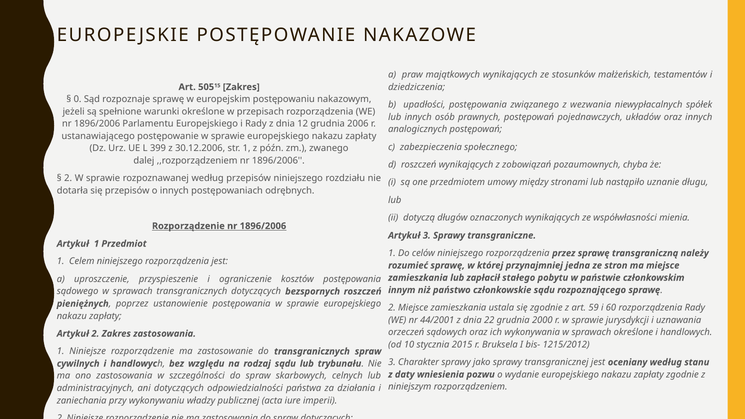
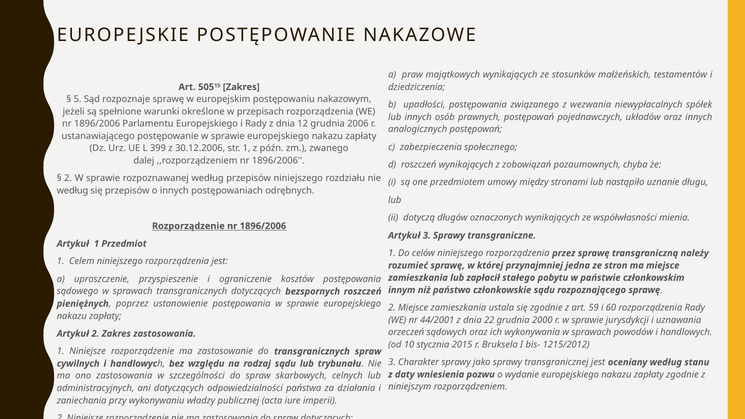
0: 0 -> 5
dotarła at (72, 191): dotarła -> według
sprawach określone: określone -> powodów
